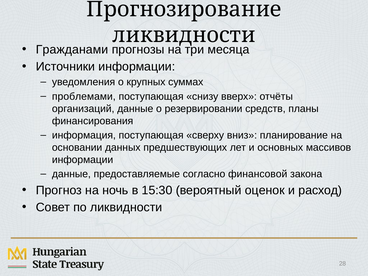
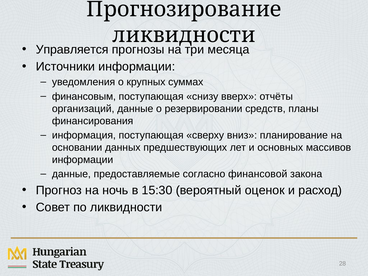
Гражданами: Гражданами -> Управляется
проблемами: проблемами -> финансовым
